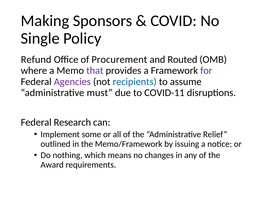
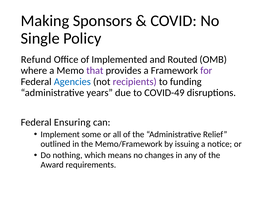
Procurement: Procurement -> Implemented
Agencies colour: purple -> blue
recipients colour: blue -> purple
assume: assume -> funding
must: must -> years
COVID-11: COVID-11 -> COVID-49
Research: Research -> Ensuring
